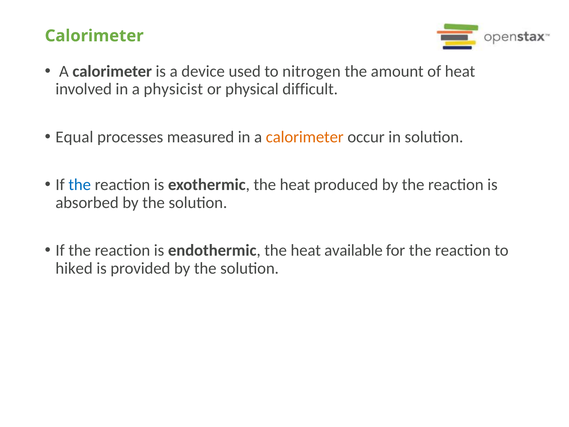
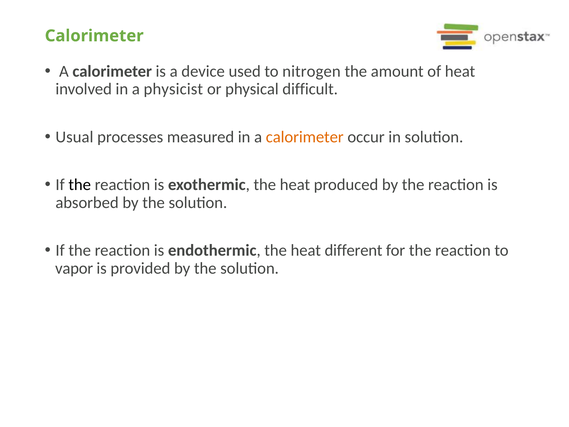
Equal: Equal -> Usual
the at (80, 185) colour: blue -> black
available: available -> different
hiked: hiked -> vapor
